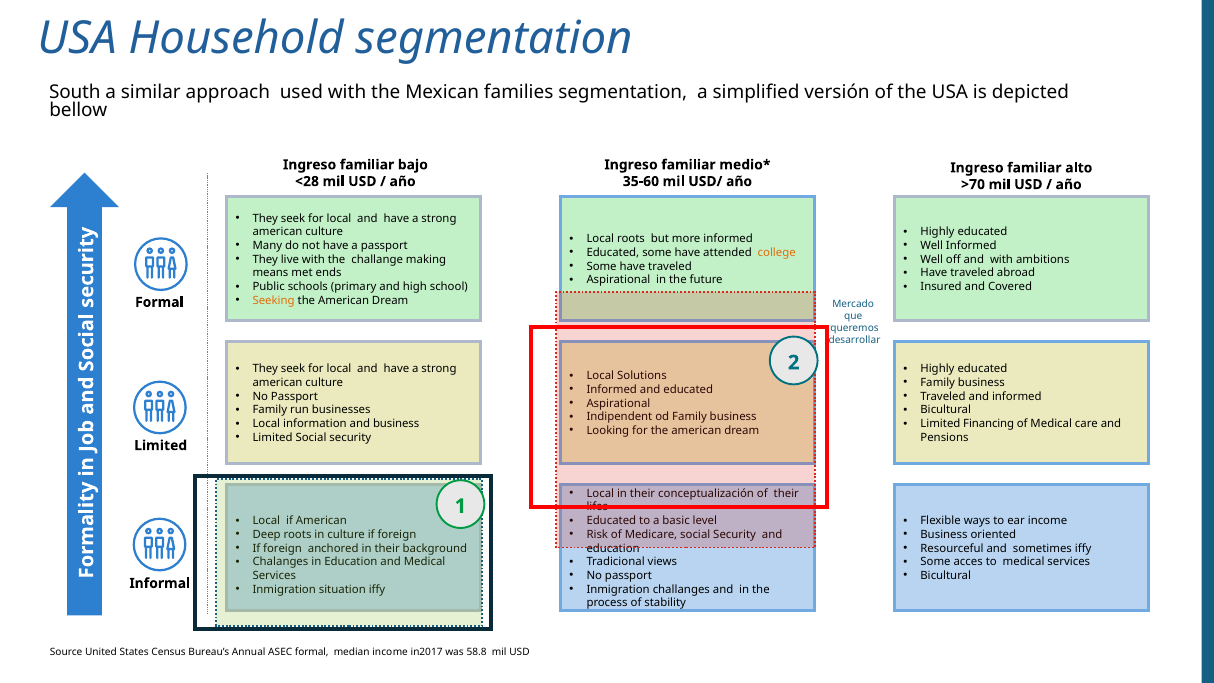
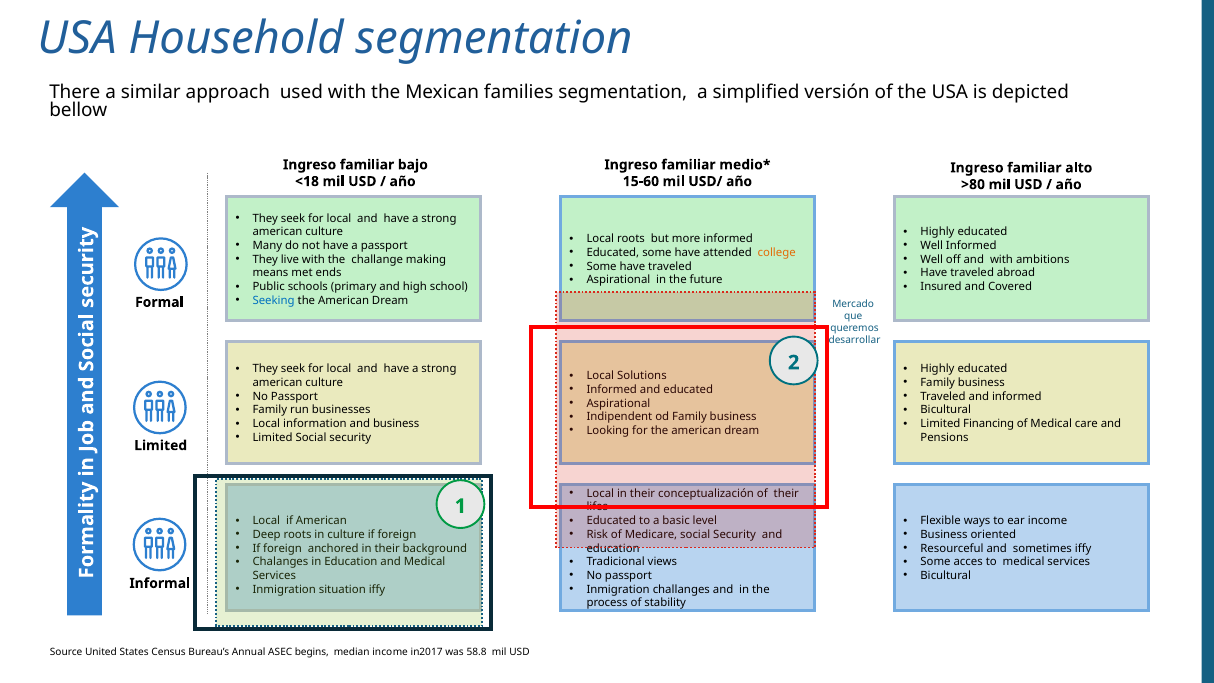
South: South -> There
<28: <28 -> <18
35-60: 35-60 -> 15-60
>70: >70 -> >80
Seeking colour: orange -> blue
ASEC formal: formal -> begins
